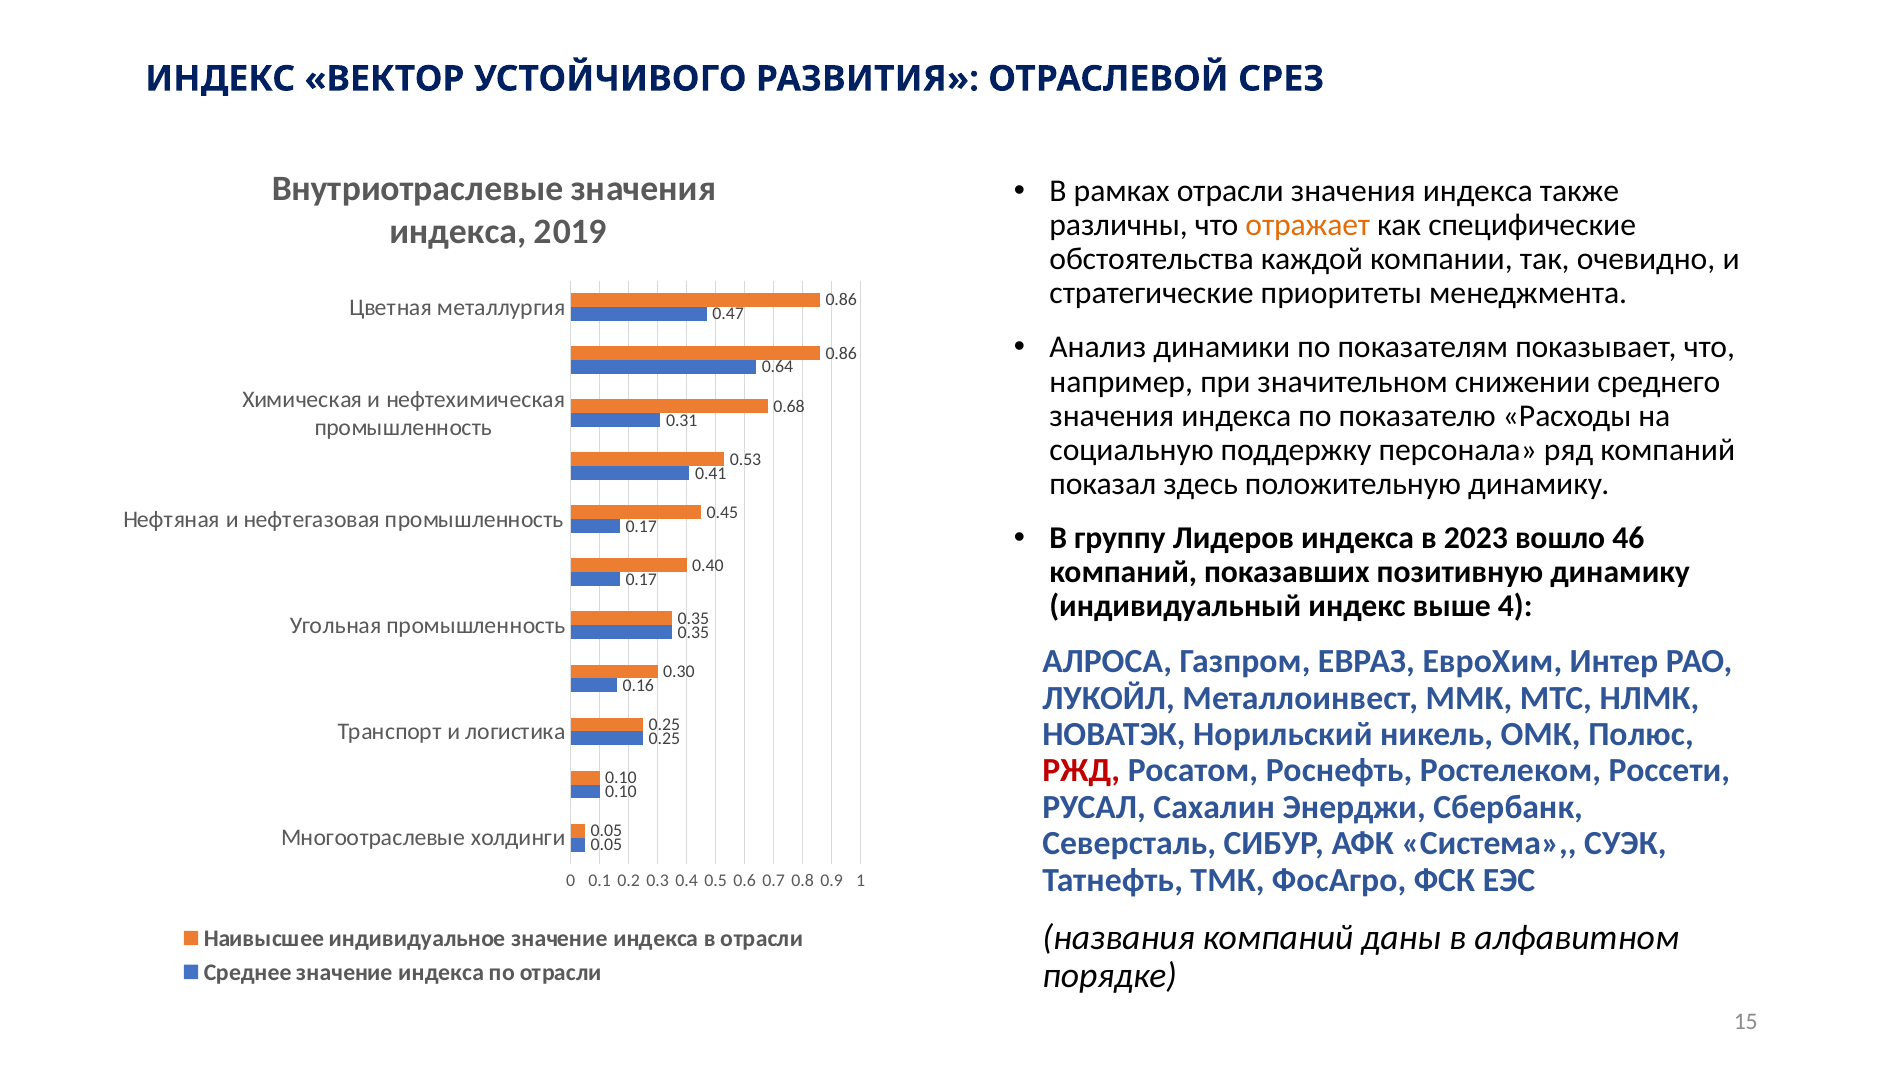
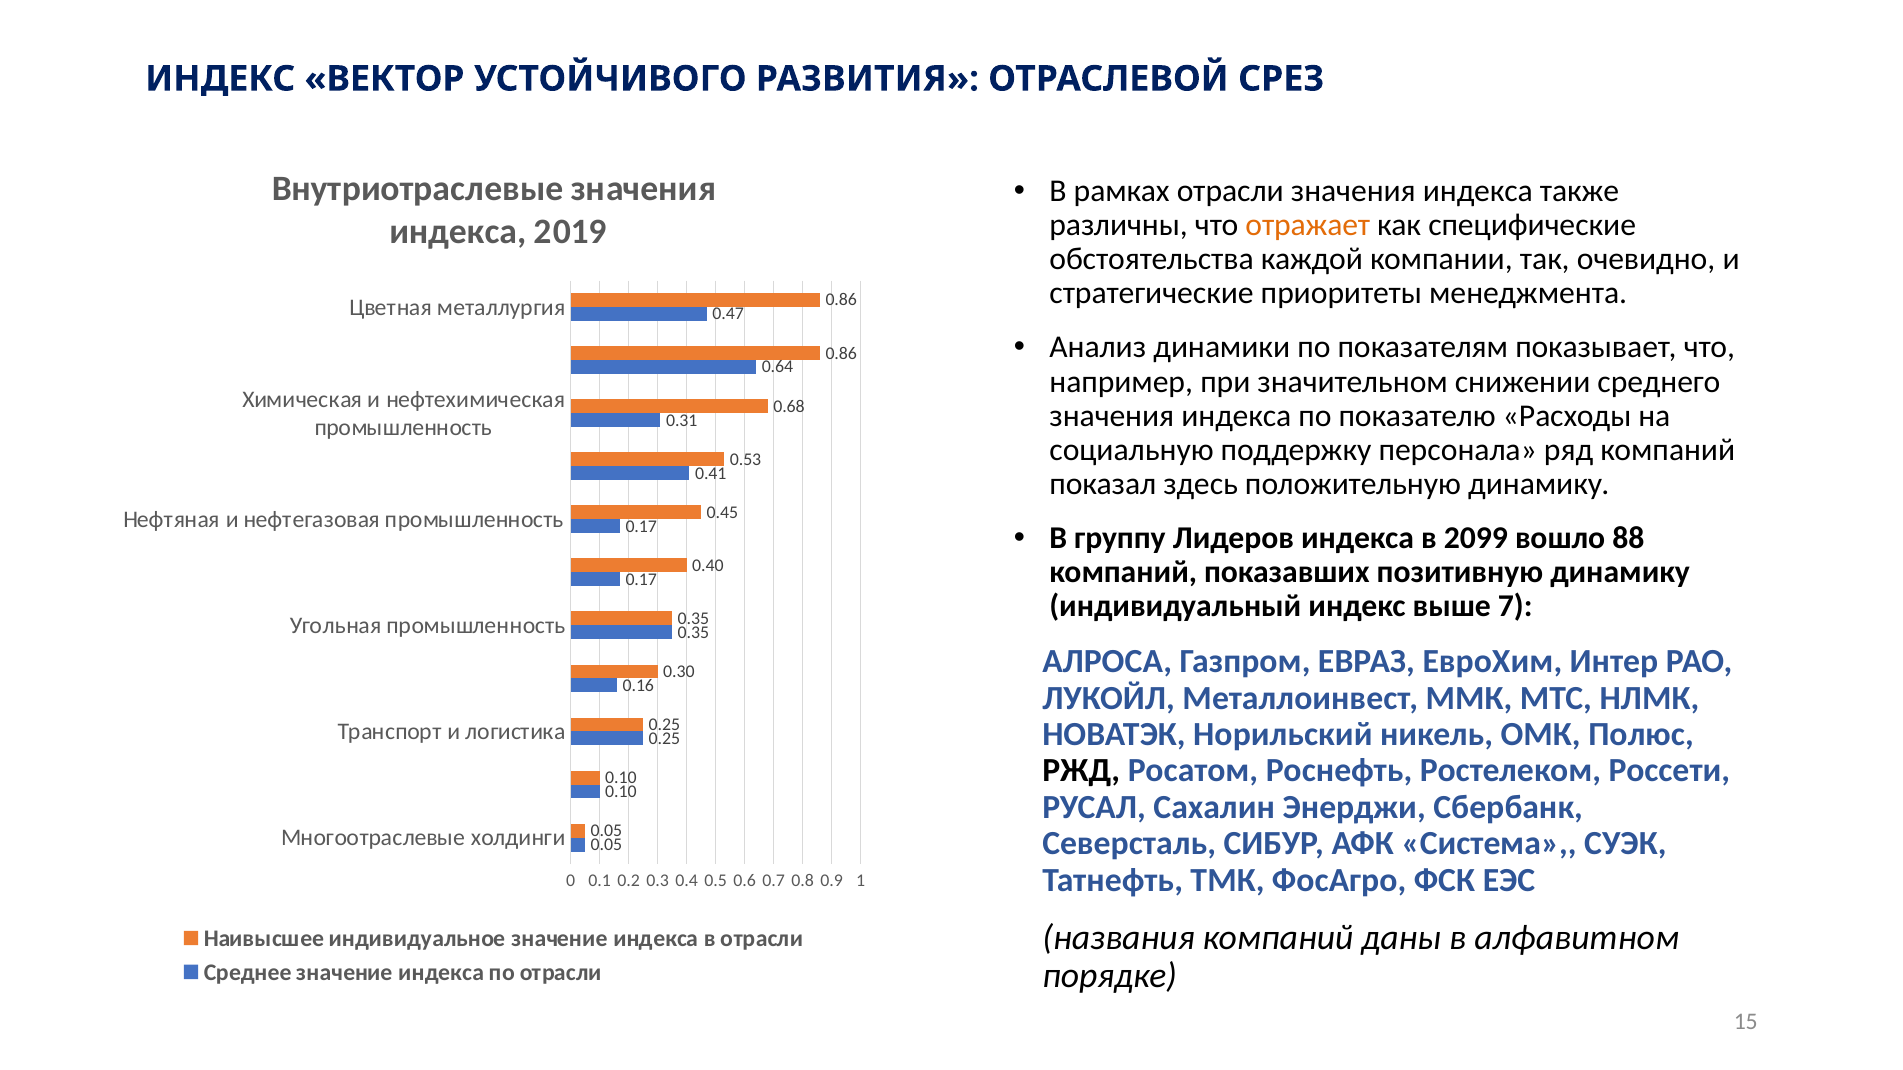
2023: 2023 -> 2099
46: 46 -> 88
4: 4 -> 7
РЖД colour: red -> black
